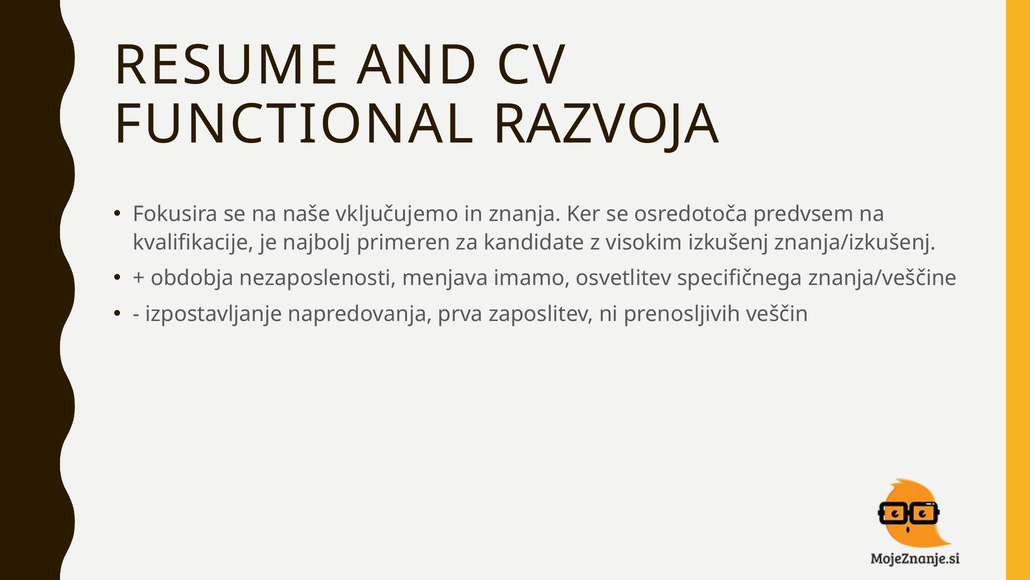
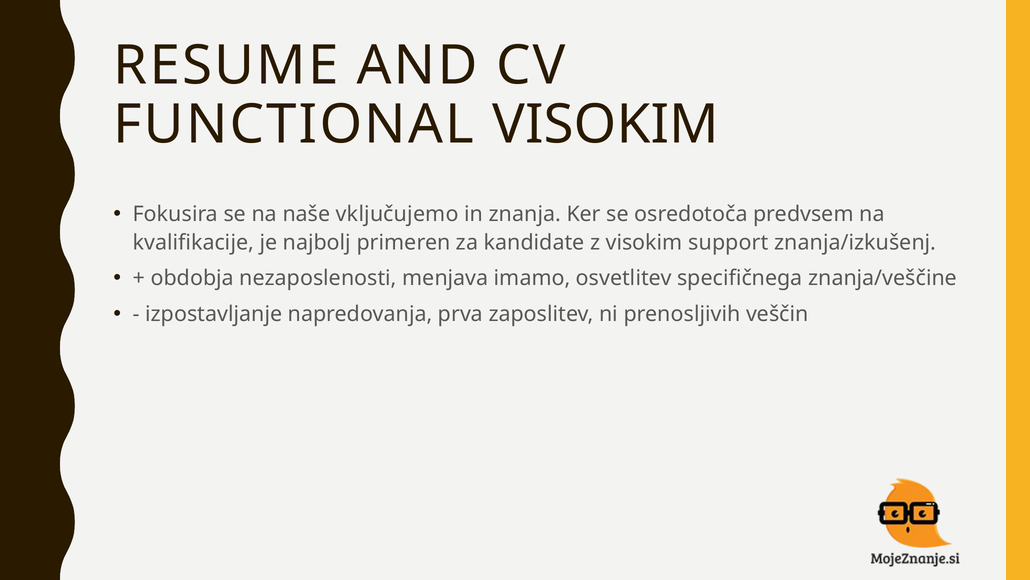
FUNCTIONAL RAZVOJA: RAZVOJA -> VISOKIM
izkušenj: izkušenj -> support
